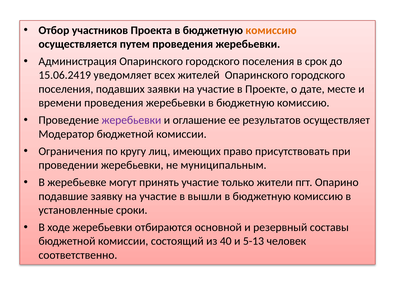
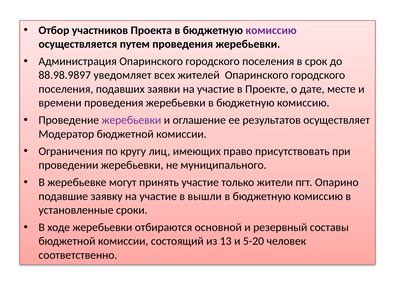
комиссию at (271, 30) colour: orange -> purple
15.06.2419: 15.06.2419 -> 88.98.9897
муниципальным: муниципальным -> муниципального
40: 40 -> 13
5-13: 5-13 -> 5-20
